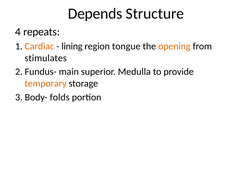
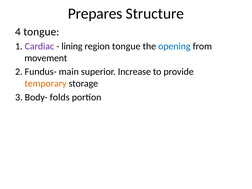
Depends: Depends -> Prepares
4 repeats: repeats -> tongue
Cardiac colour: orange -> purple
opening colour: orange -> blue
stimulates: stimulates -> movement
Medulla: Medulla -> Increase
